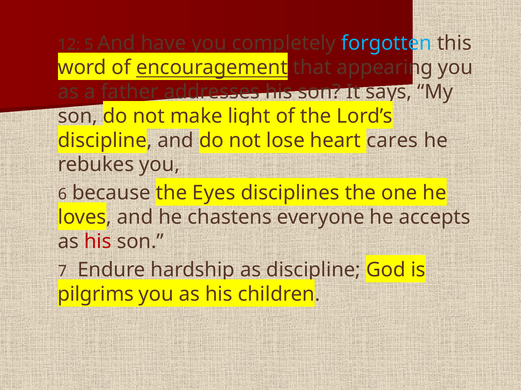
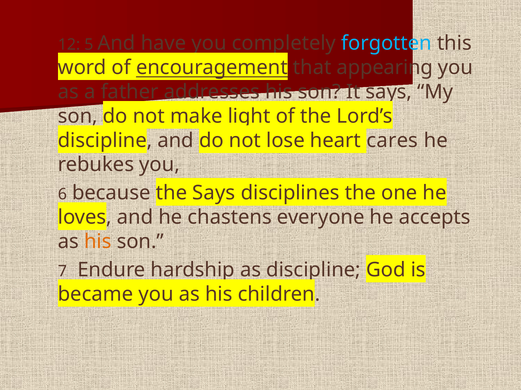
the Eyes: Eyes -> Says
his at (98, 242) colour: red -> orange
pilgrims: pilgrims -> became
